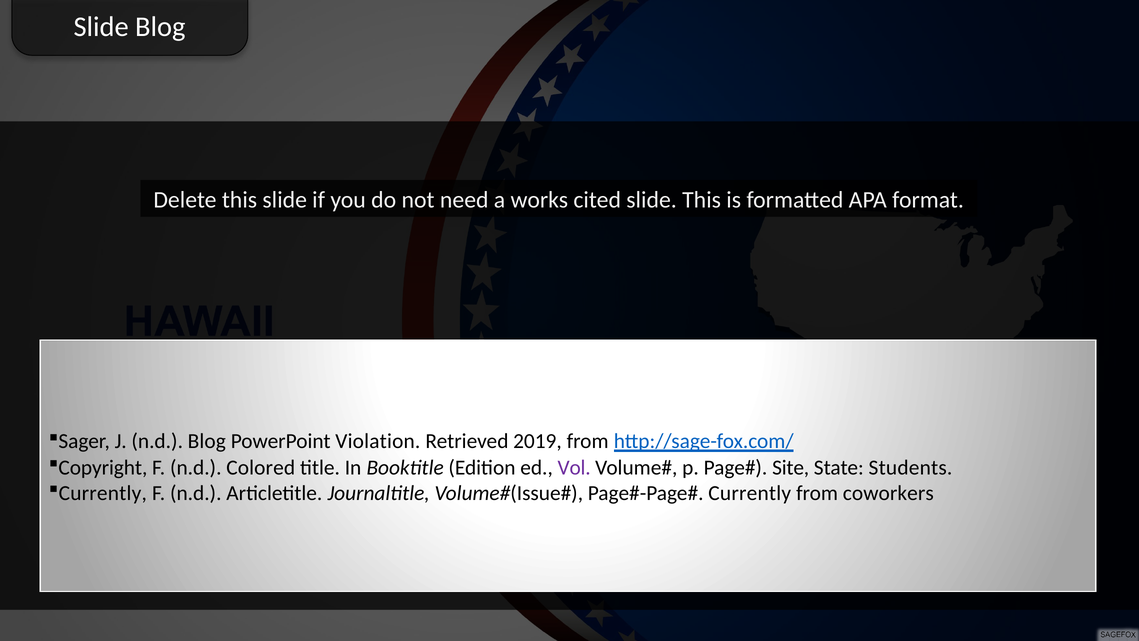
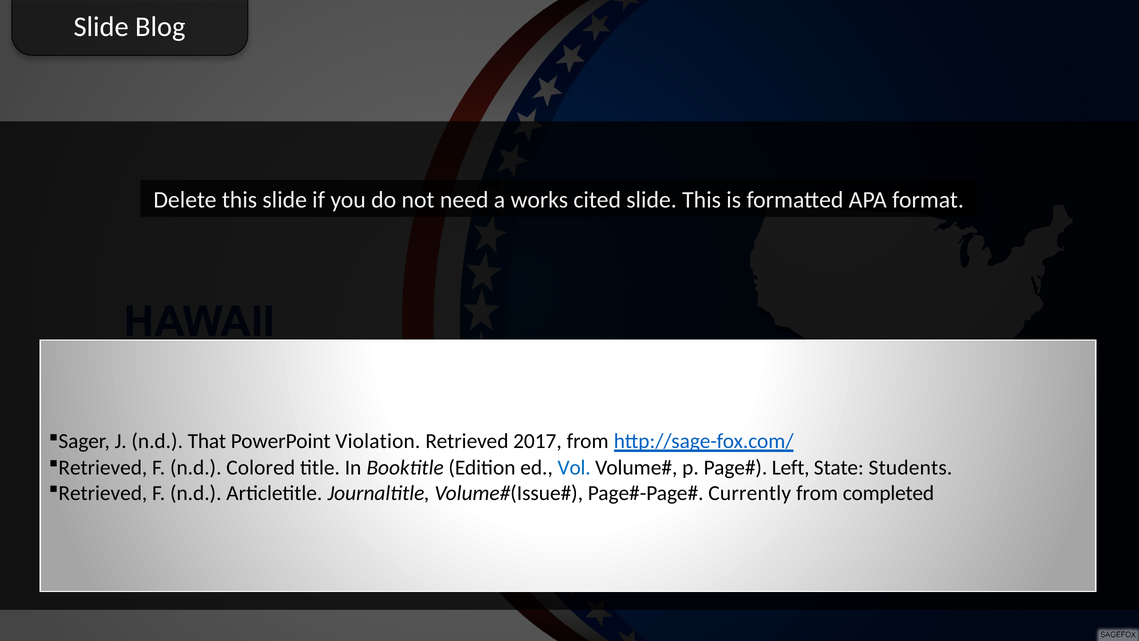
n.d Blog: Blog -> That
2019: 2019 -> 2017
Copyright at (103, 467): Copyright -> Retrieved
Vol colour: purple -> blue
Site: Site -> Left
Currently at (103, 493): Currently -> Retrieved
coworkers: coworkers -> completed
